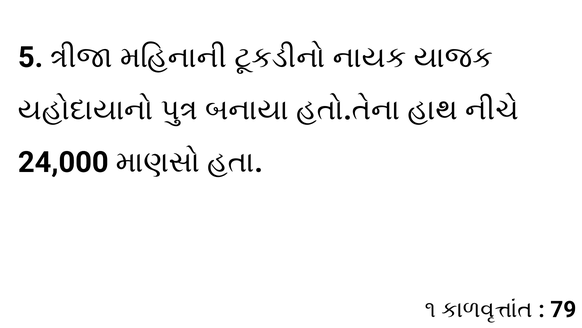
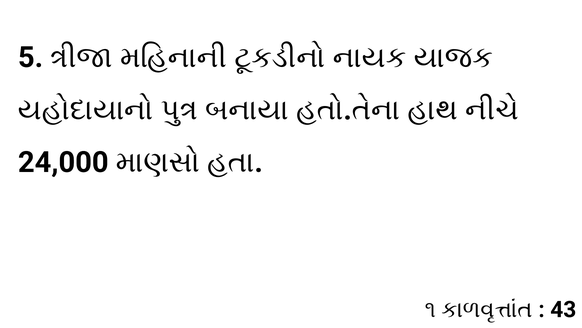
79: 79 -> 43
